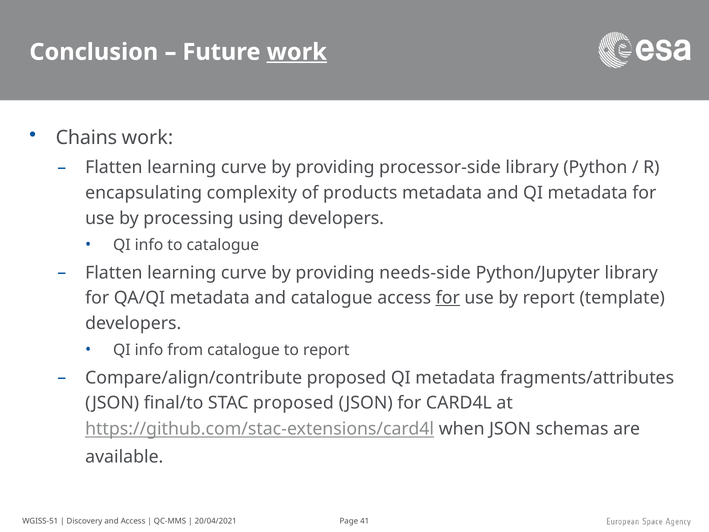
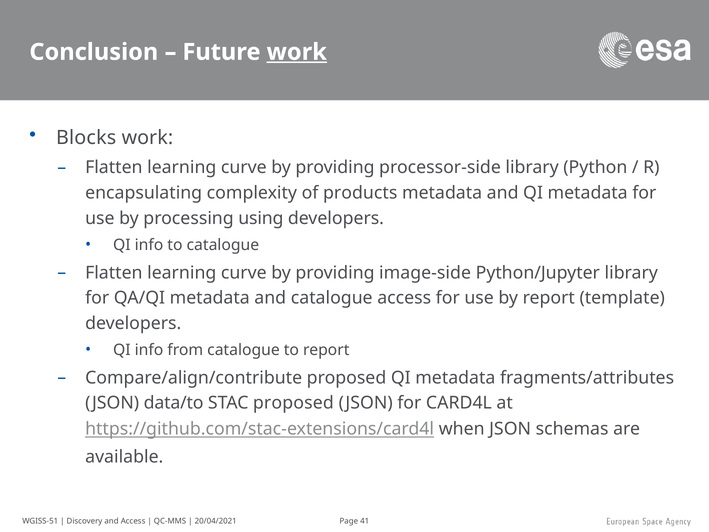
Chains: Chains -> Blocks
needs-side: needs-side -> image-side
for at (448, 298) underline: present -> none
final/to: final/to -> data/to
